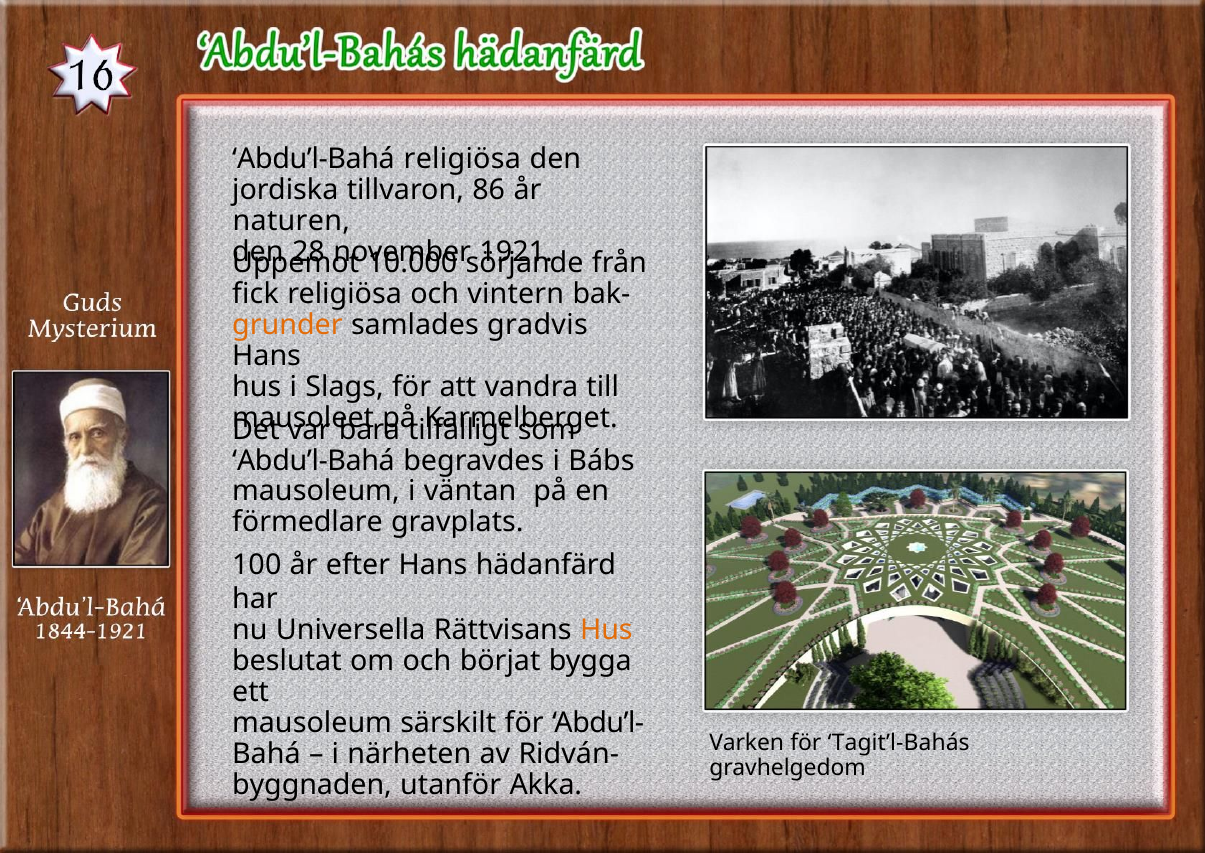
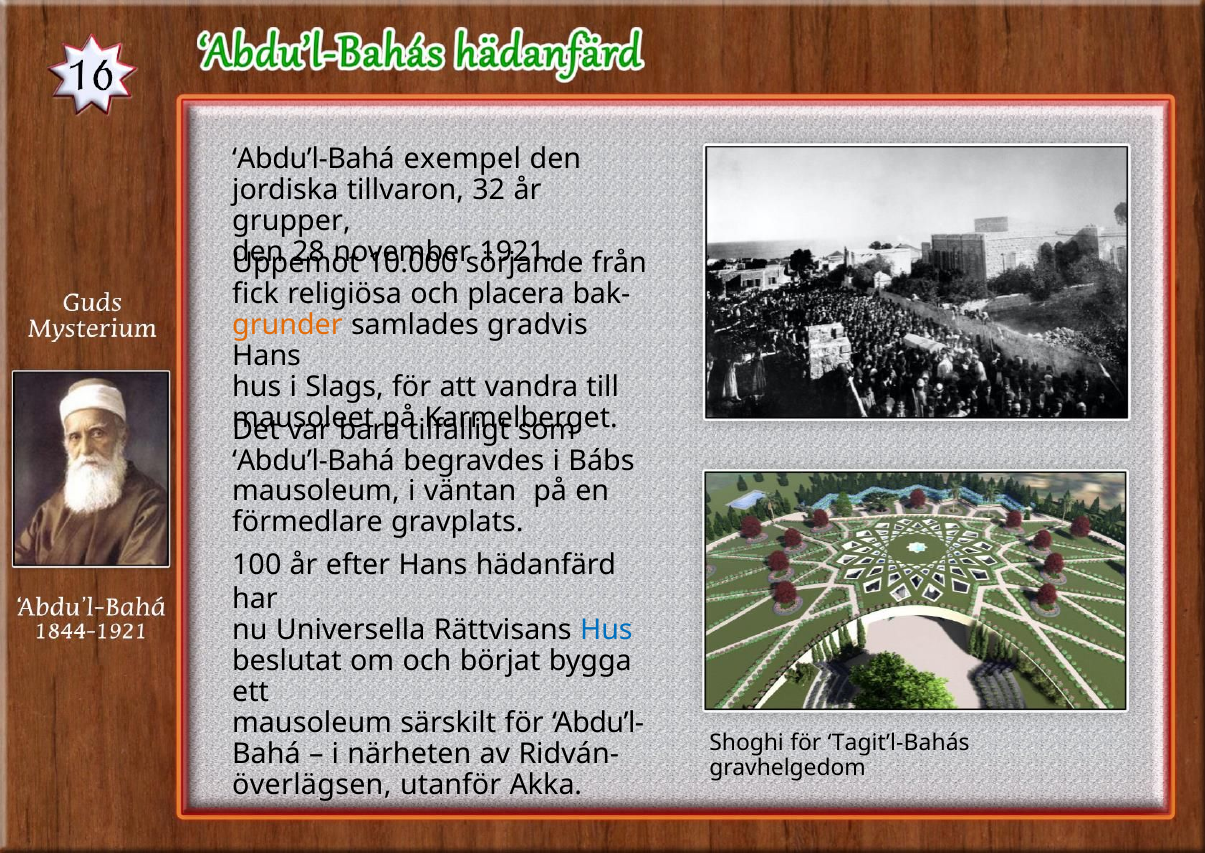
Abdu’l-Bahá religiösa: religiösa -> exempel
86: 86 -> 32
naturen: naturen -> grupper
vintern: vintern -> placera
Hus at (606, 630) colour: orange -> blue
Varken: Varken -> Shoghi
byggnaden: byggnaden -> överlägsen
